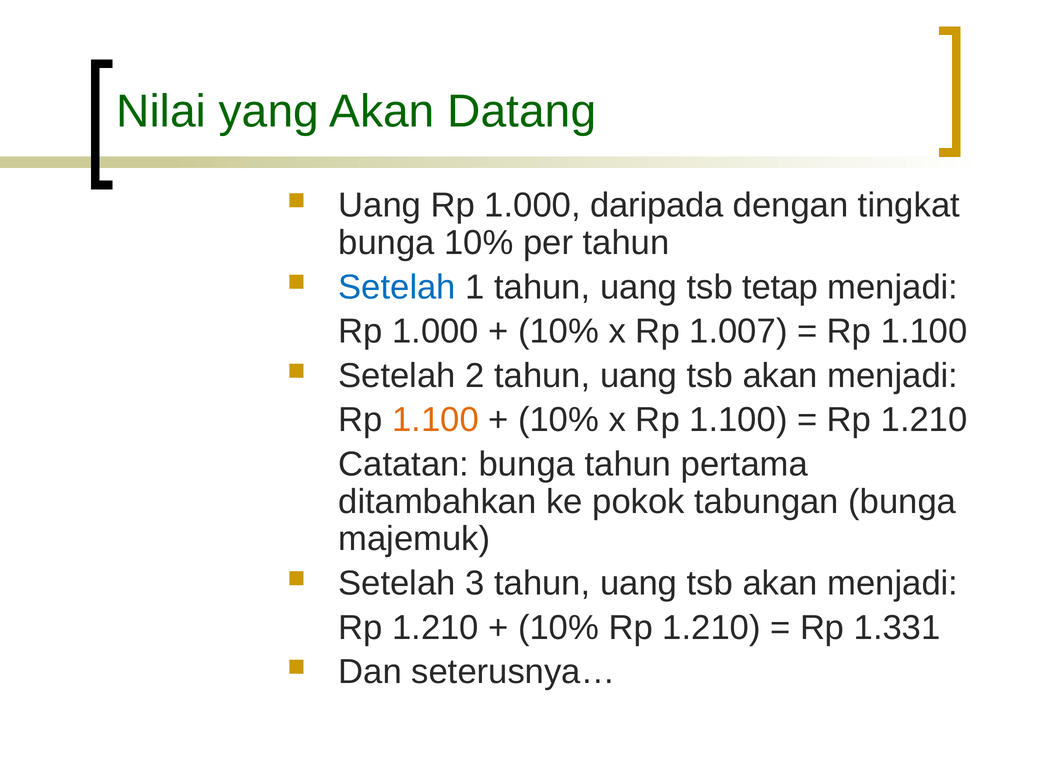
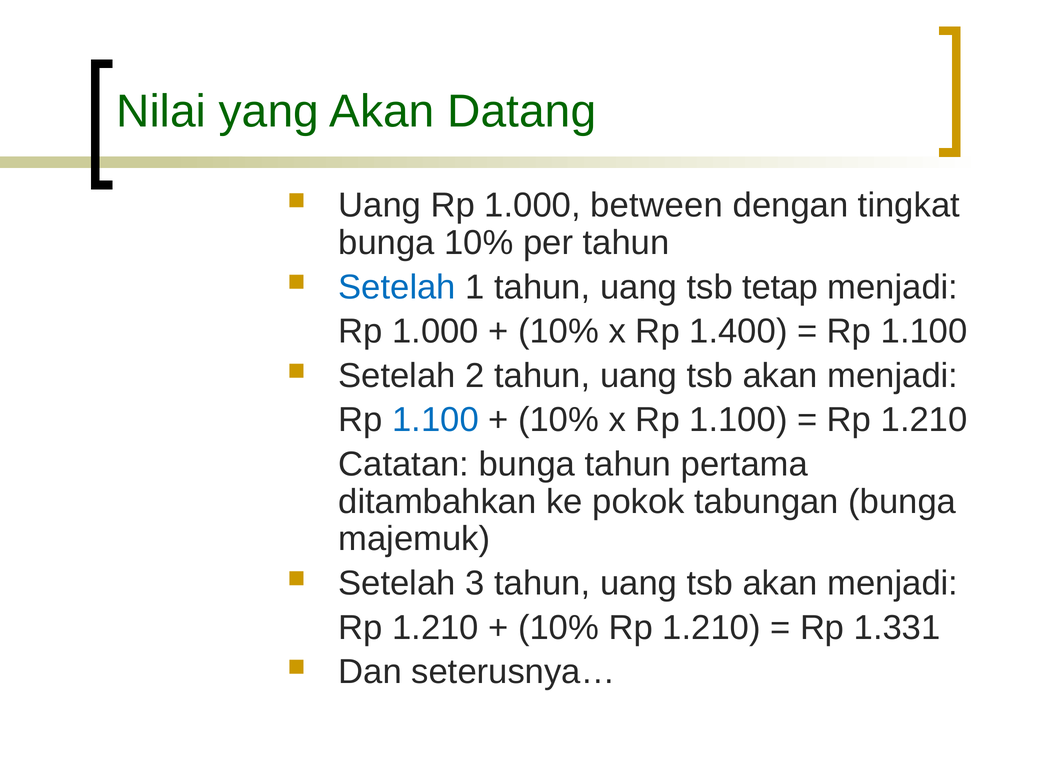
daripada: daripada -> between
1.007: 1.007 -> 1.400
1.100 at (435, 420) colour: orange -> blue
